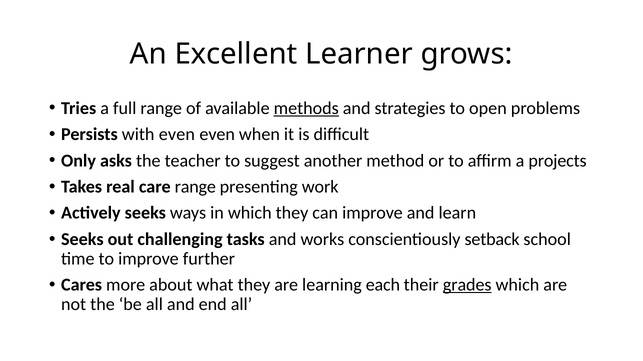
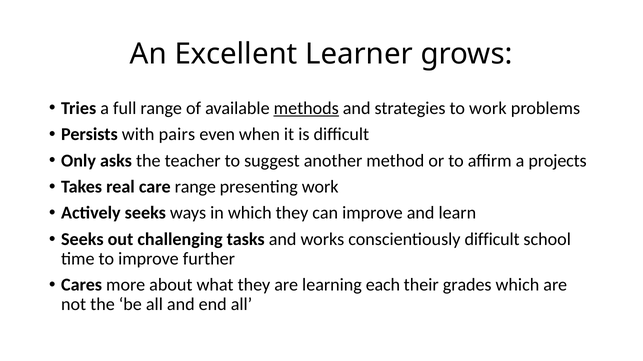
to open: open -> work
with even: even -> pairs
conscientiously setback: setback -> difficult
grades underline: present -> none
